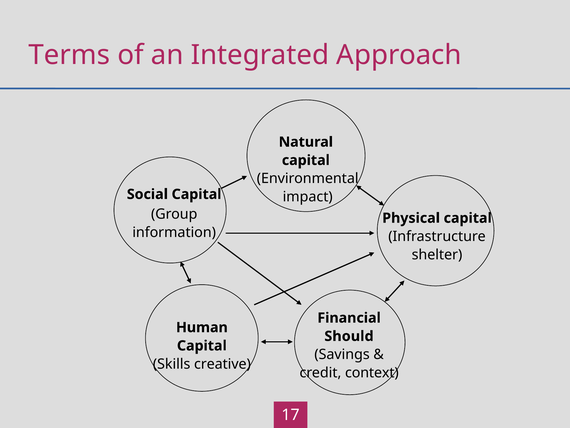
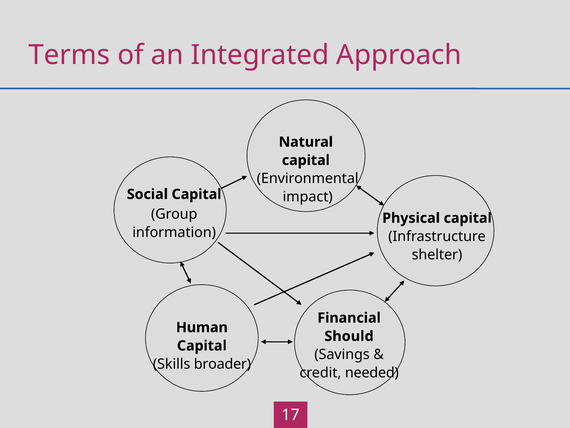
creative: creative -> broader
context: context -> needed
